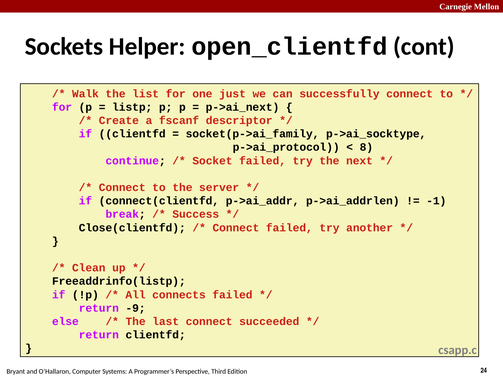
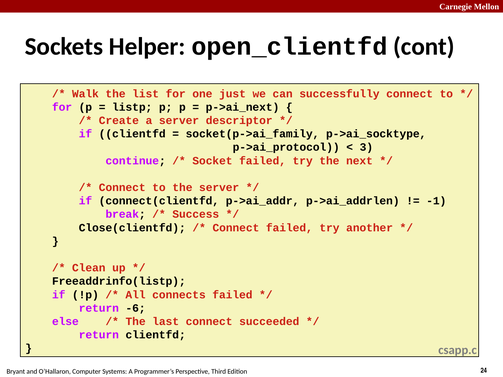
a fscanf: fscanf -> server
8: 8 -> 3
-9: -9 -> -6
